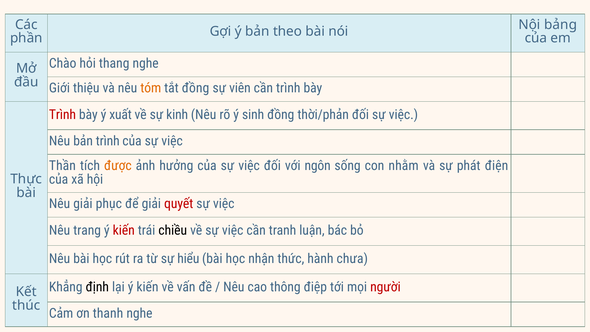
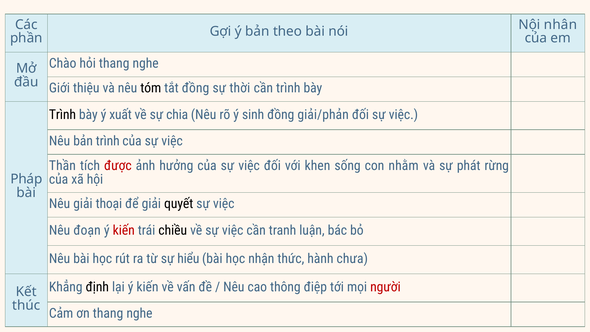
bảng: bảng -> nhân
tóm colour: orange -> black
viên: viên -> thời
Trình at (62, 115) colour: red -> black
kinh: kinh -> chia
thời/phản: thời/phản -> giải/phản
được colour: orange -> red
ngôn: ngôn -> khen
điện: điện -> rừng
Thực: Thực -> Pháp
phục: phục -> thoại
quyết colour: red -> black
trang: trang -> đoạn
ơn thanh: thanh -> thang
